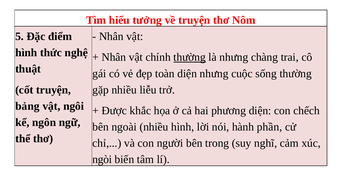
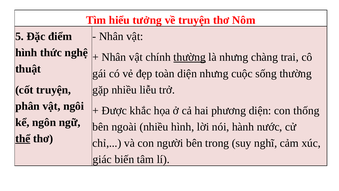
bảng: bảng -> phân
chếch: chếch -> thống
phần: phần -> nước
thể underline: none -> present
ngòi: ngòi -> giác
